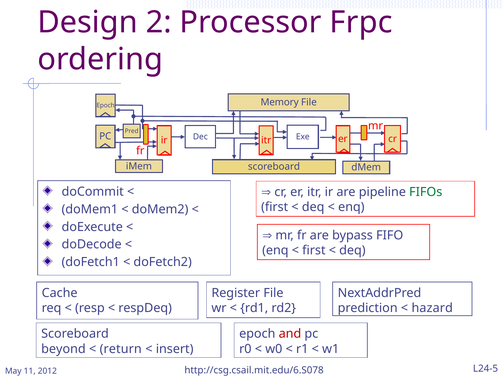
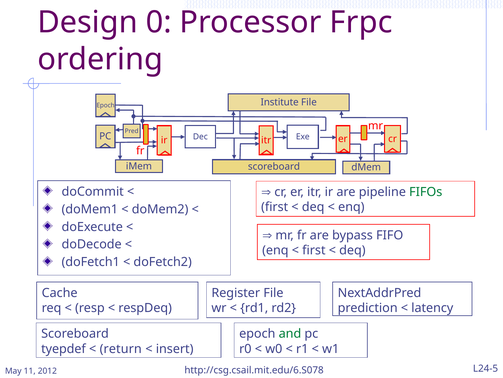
2: 2 -> 0
Memory: Memory -> Institute
hazard: hazard -> latency
and colour: red -> green
beyond: beyond -> tyepdef
